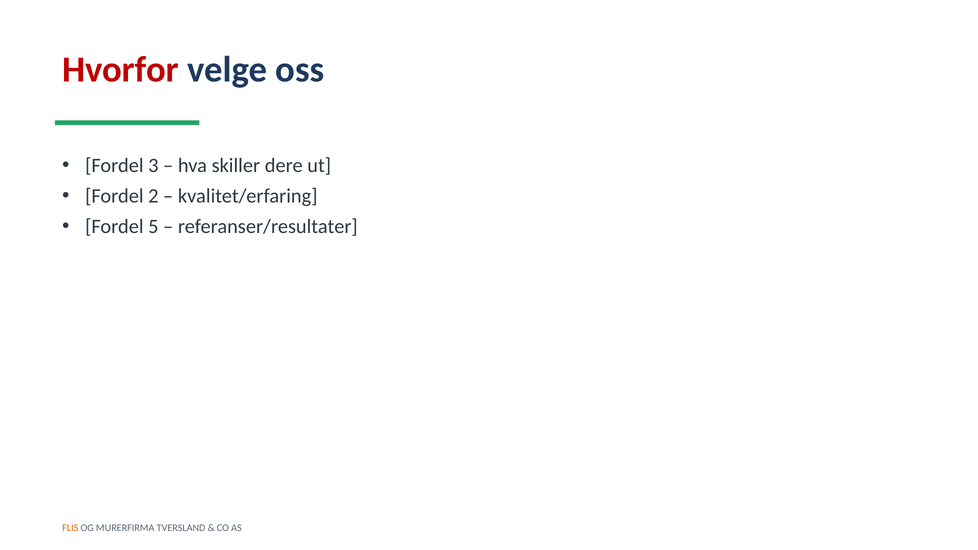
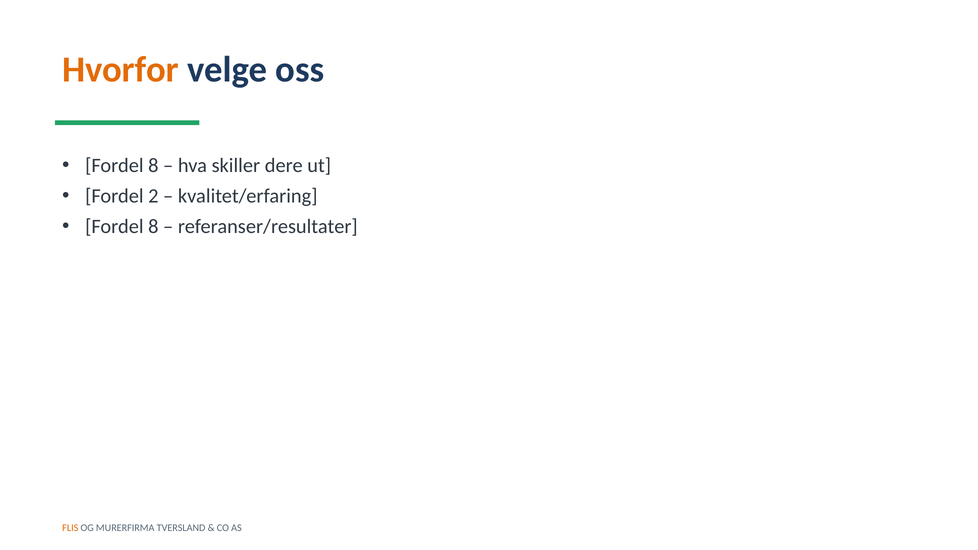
Hvorfor colour: red -> orange
3 at (153, 166): 3 -> 8
5 at (153, 227): 5 -> 8
